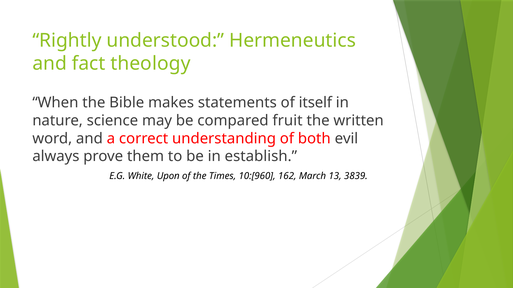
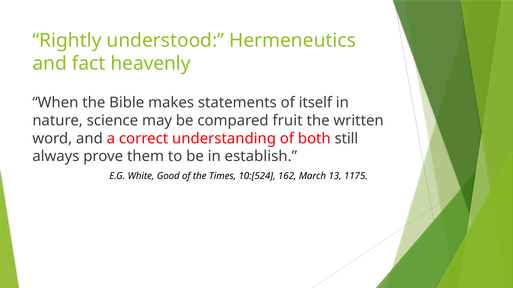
theology: theology -> heavenly
evil: evil -> still
Upon: Upon -> Good
10:[960: 10:[960 -> 10:[524
3839: 3839 -> 1175
